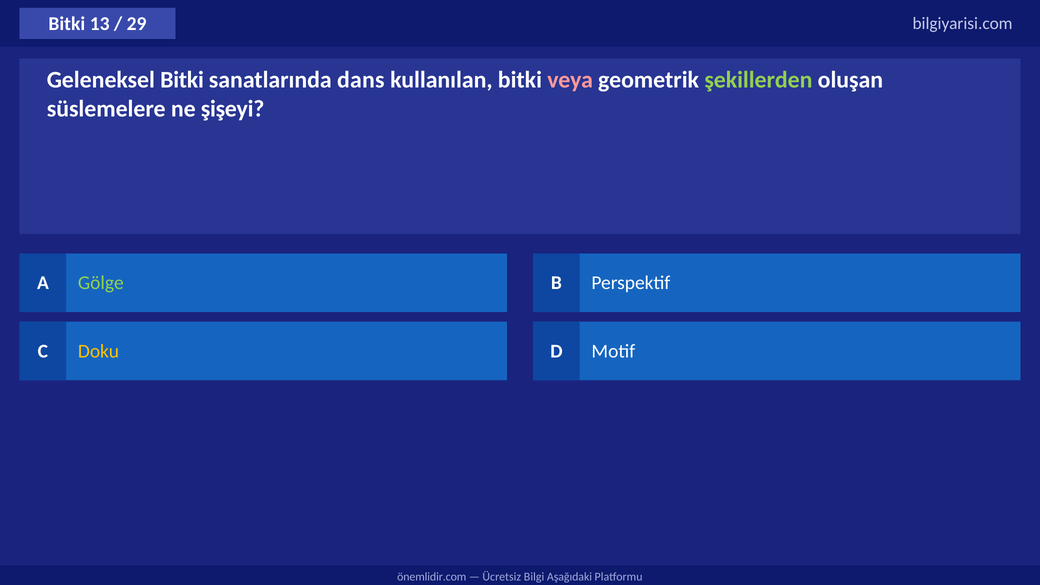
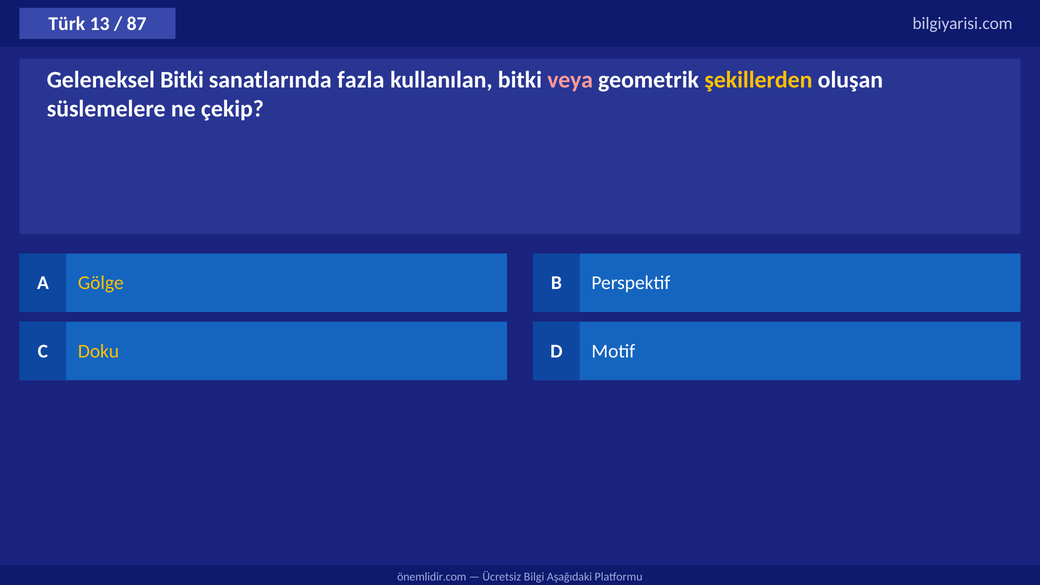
Bitki at (67, 24): Bitki -> Türk
29: 29 -> 87
dans: dans -> fazla
şekillerden colour: light green -> yellow
şişeyi: şişeyi -> çekip
Gölge colour: light green -> yellow
